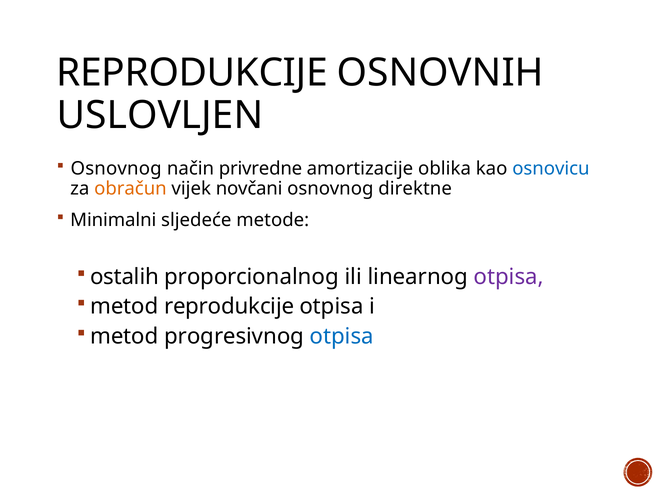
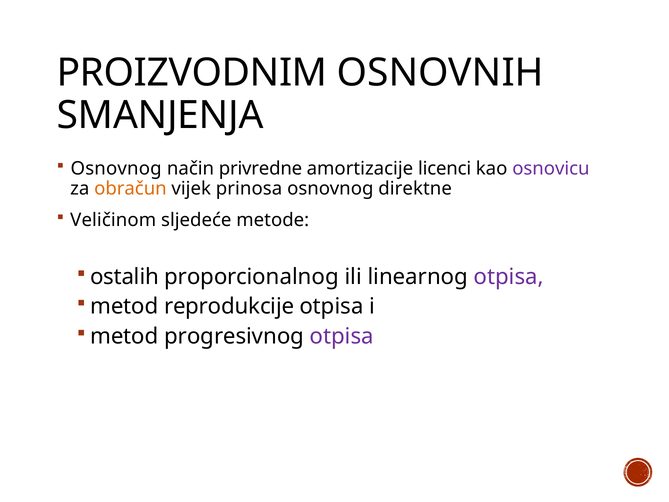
REPRODUKCIJE at (192, 73): REPRODUKCIJE -> PROIZVODNIM
USLOVLJEN: USLOVLJEN -> SMANJENJA
oblika: oblika -> licenci
osnovicu colour: blue -> purple
nоvčаni: nоvčаni -> prinosa
Minimalni: Minimalni -> Veličinom
оtpisа at (342, 336) colour: blue -> purple
